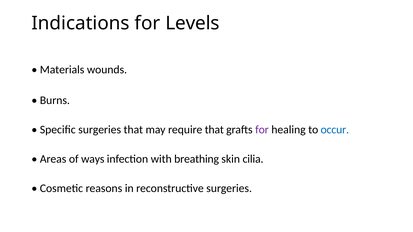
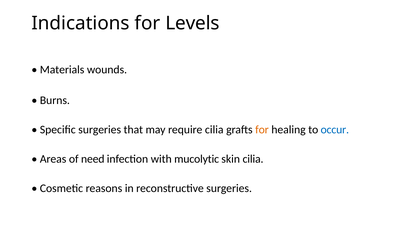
require that: that -> cilia
for at (262, 130) colour: purple -> orange
ways: ways -> need
breathing: breathing -> mucolytic
